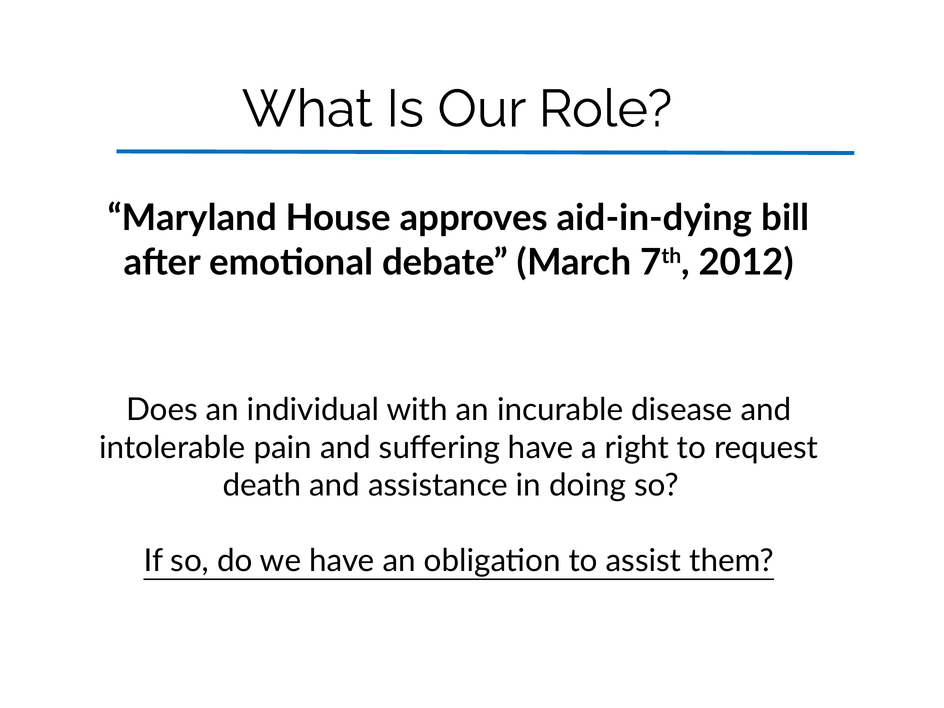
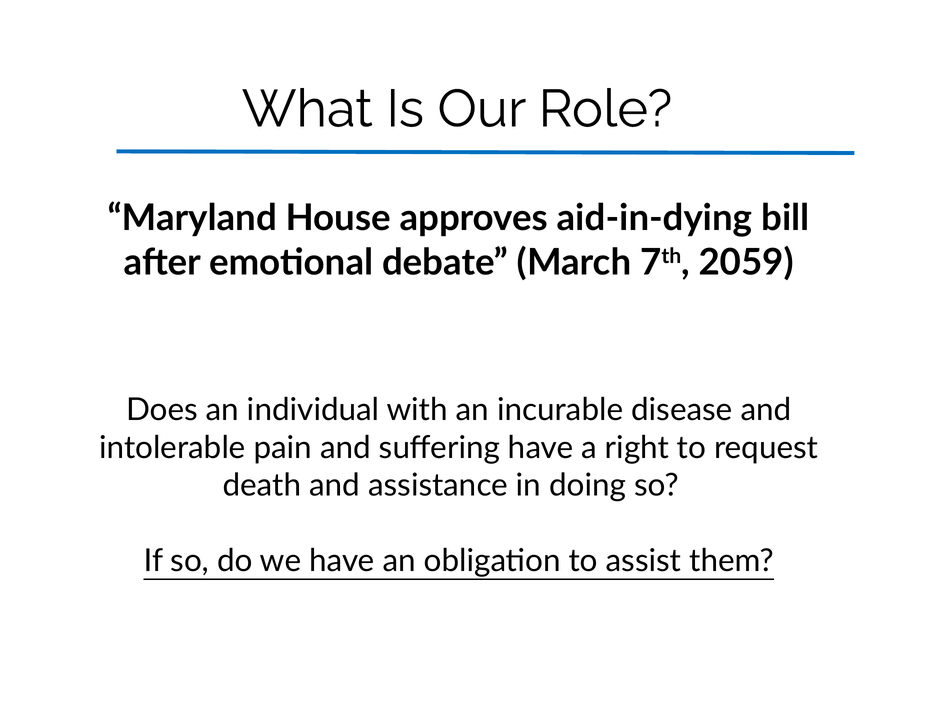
2012: 2012 -> 2059
